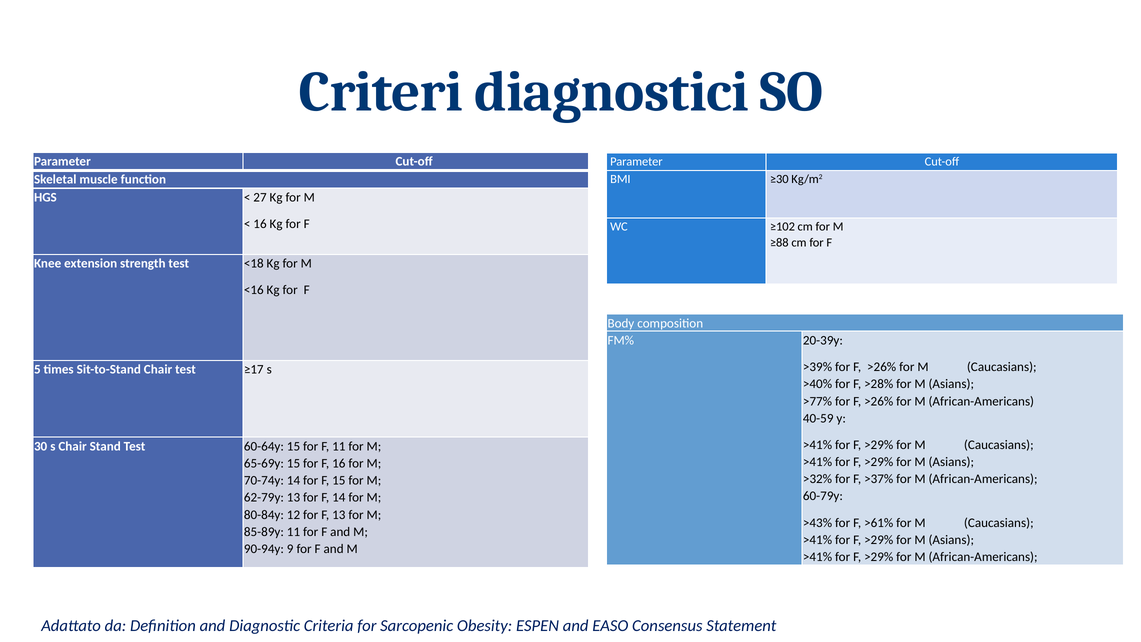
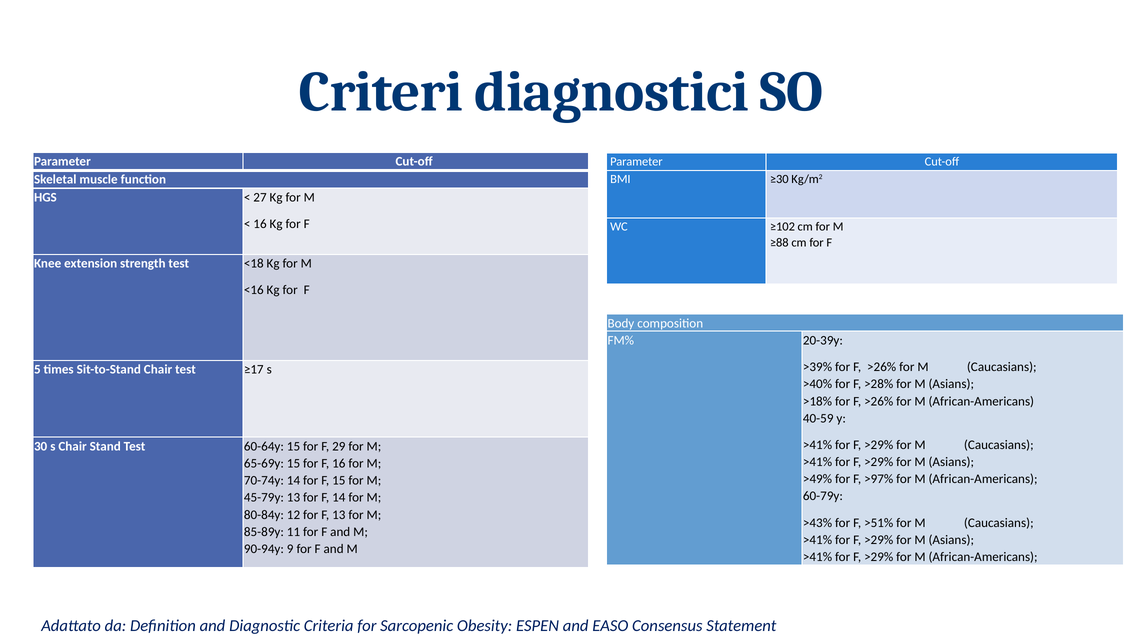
>77%: >77% -> >18%
F 11: 11 -> 29
>32%: >32% -> >49%
>37%: >37% -> >97%
62-79y: 62-79y -> 45-79y
>61%: >61% -> >51%
